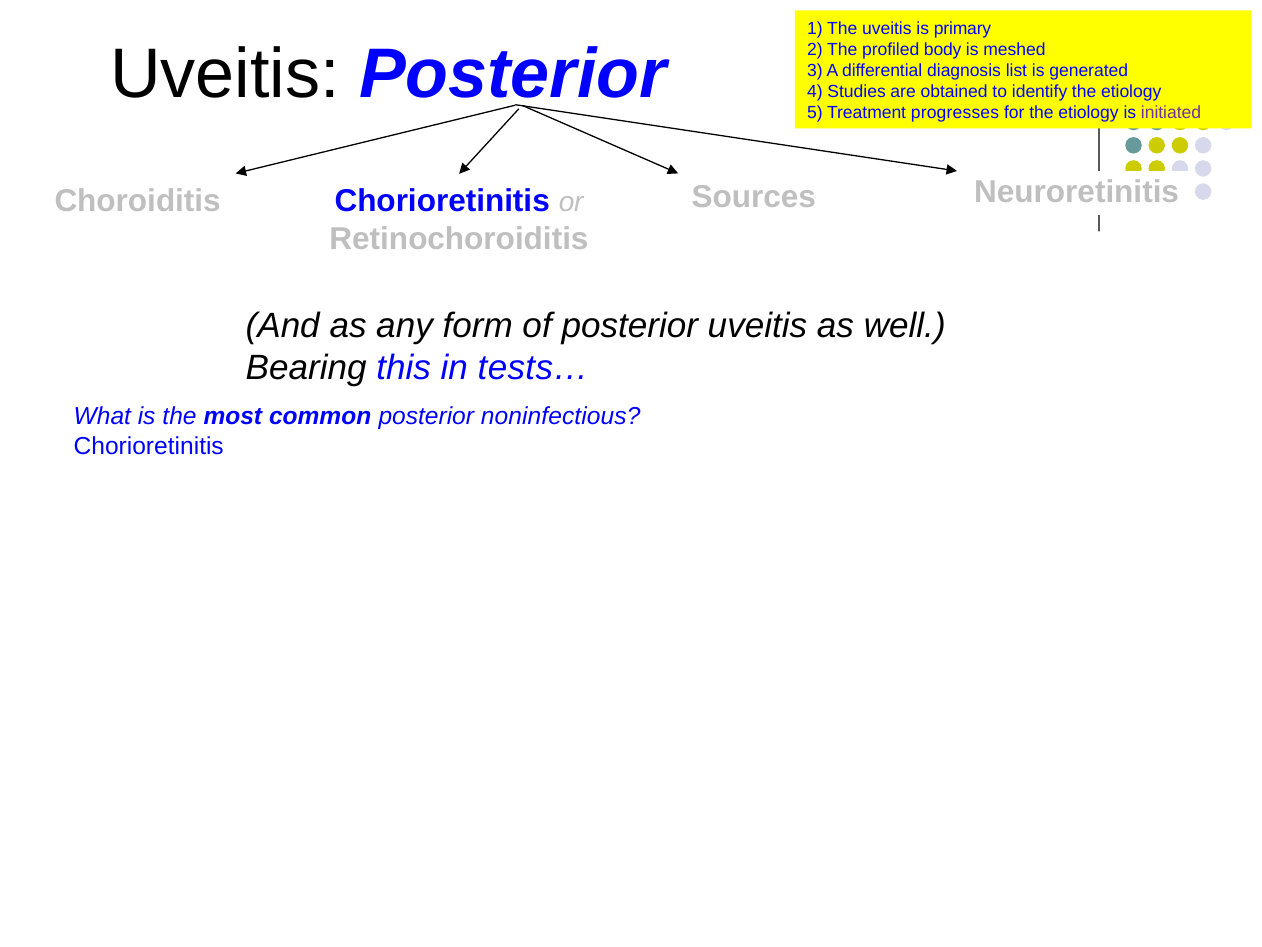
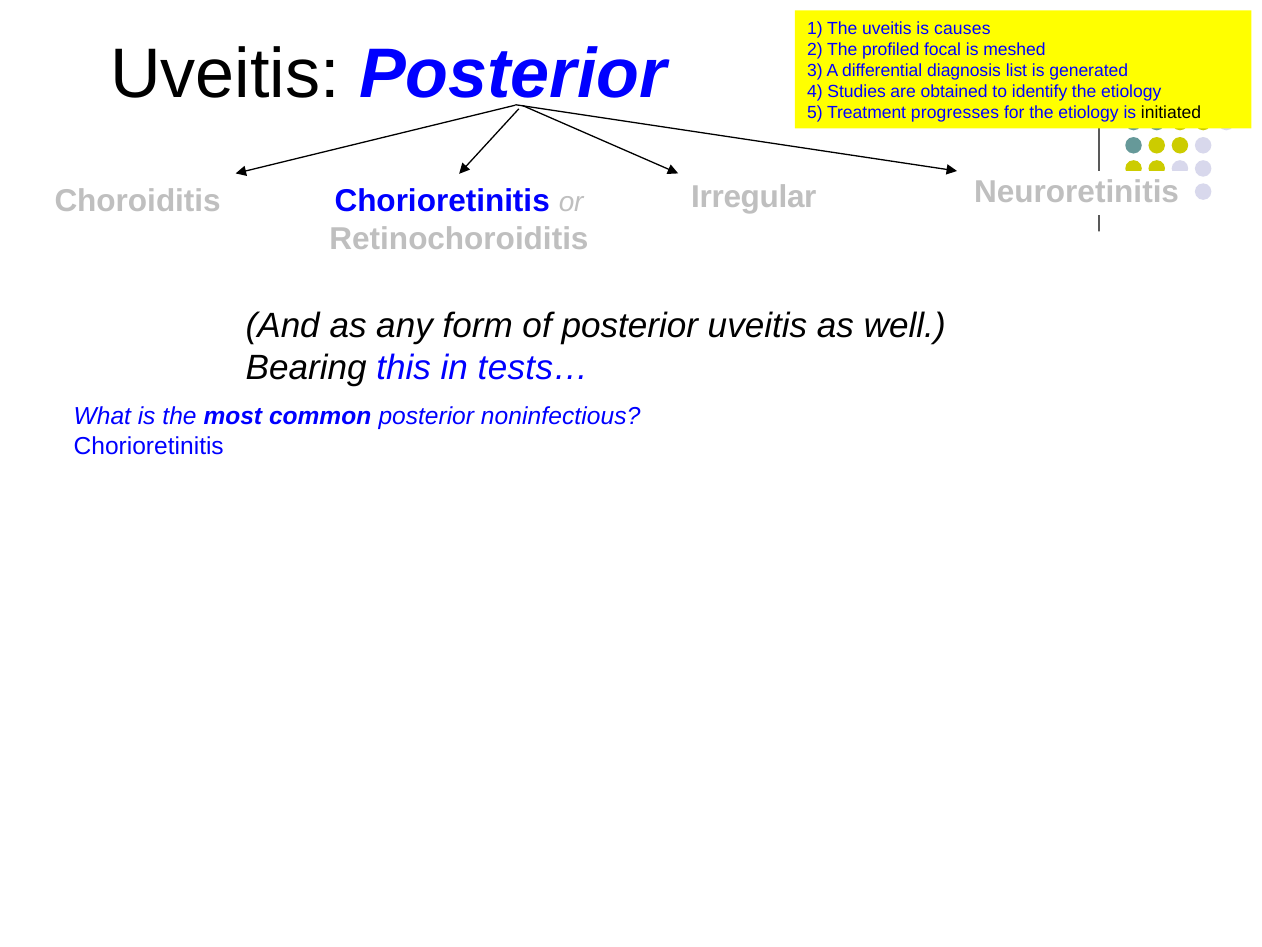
primary: primary -> causes
body: body -> focal
initiated colour: purple -> black
Sources: Sources -> Irregular
